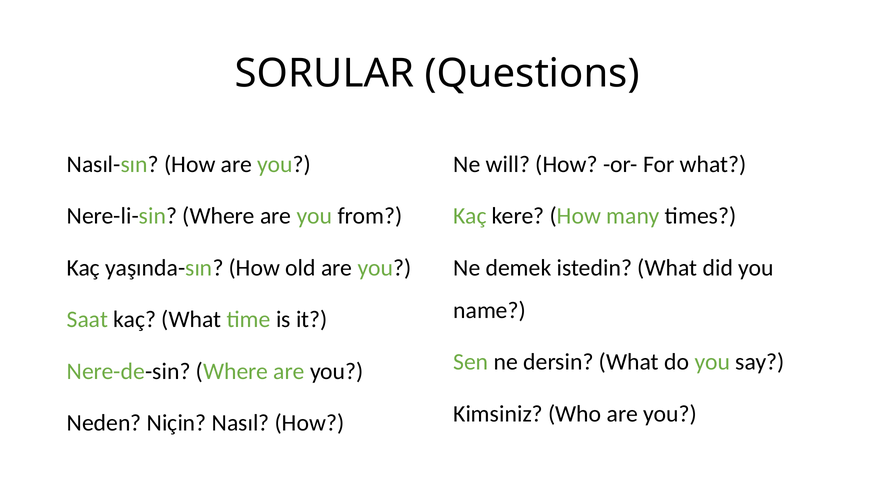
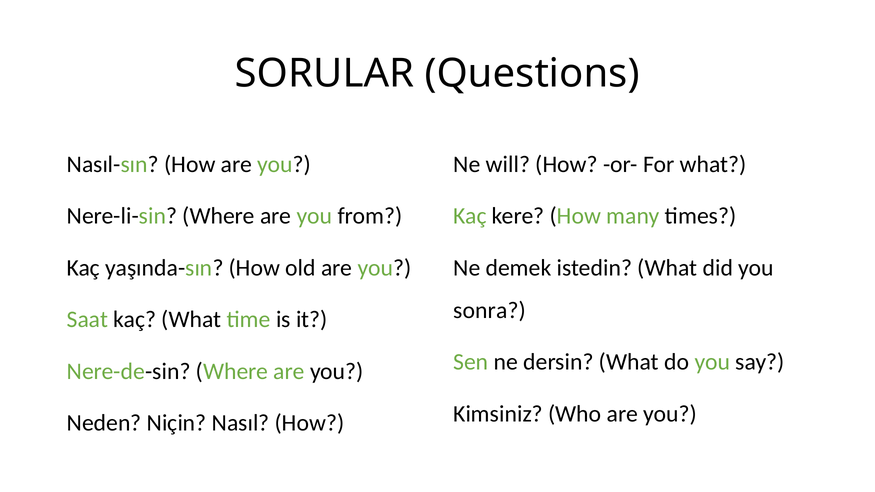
name: name -> sonra
